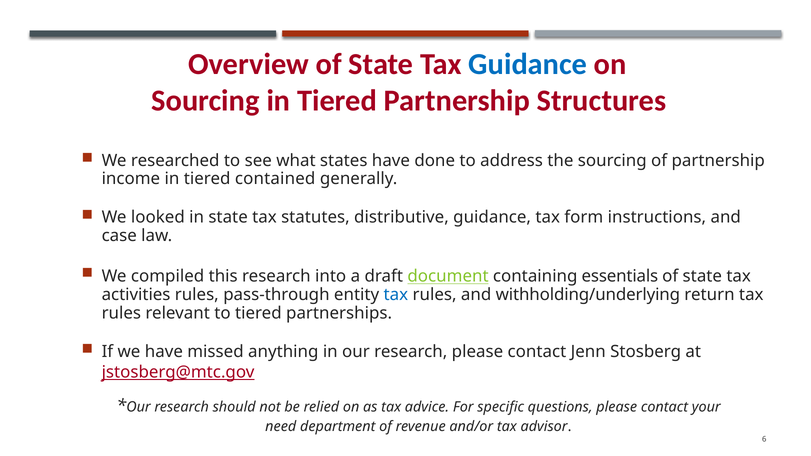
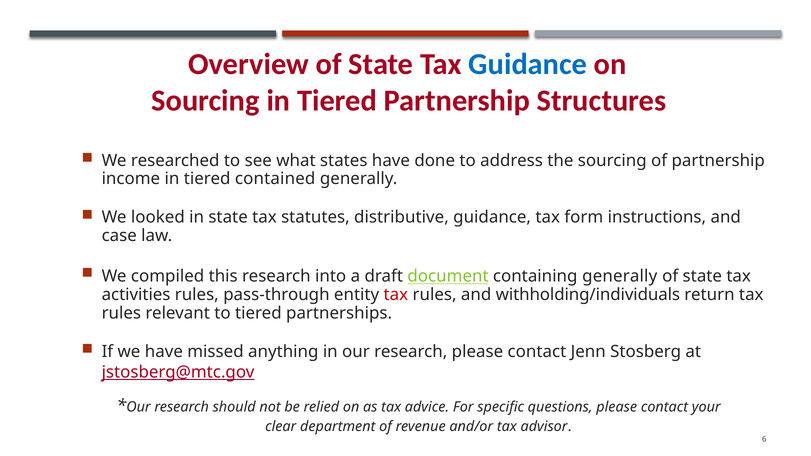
containing essentials: essentials -> generally
tax at (396, 295) colour: blue -> red
withholding/underlying: withholding/underlying -> withholding/individuals
need: need -> clear
